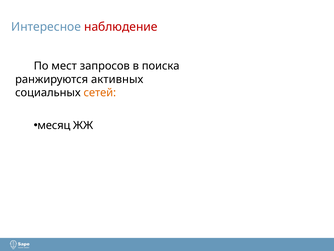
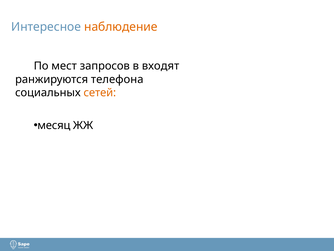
наблюдение colour: red -> orange
поиска: поиска -> входят
активных: активных -> телефона
